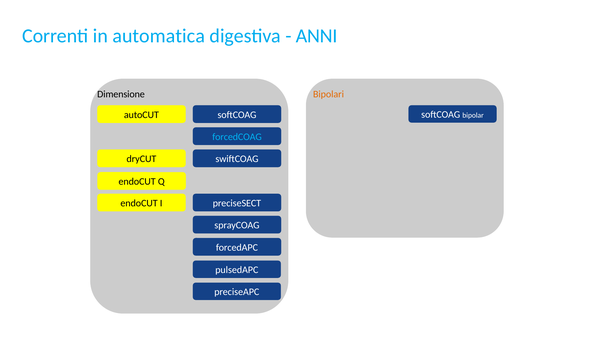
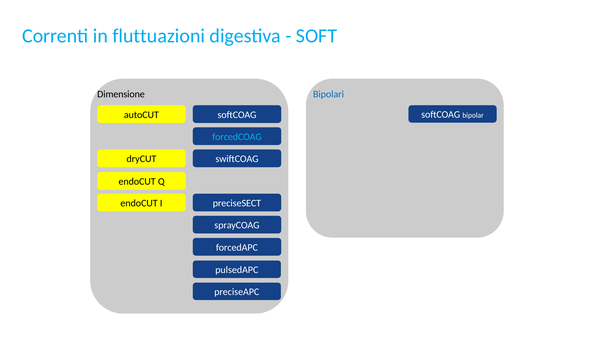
automatica: automatica -> fluttuazioni
ANNI: ANNI -> SOFT
Bipolari colour: orange -> blue
